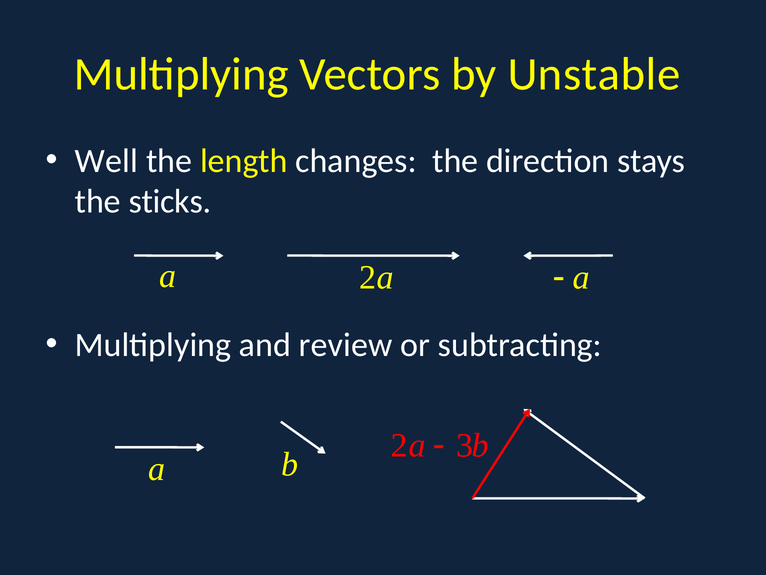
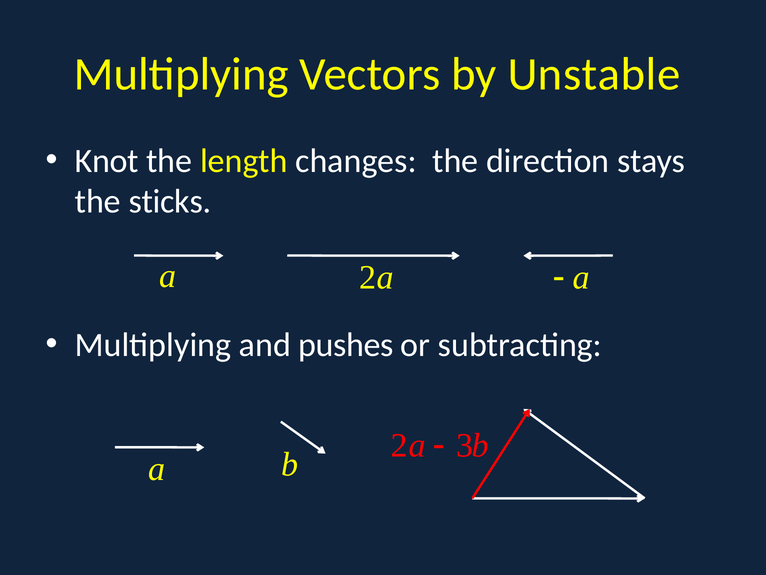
Well: Well -> Knot
review: review -> pushes
